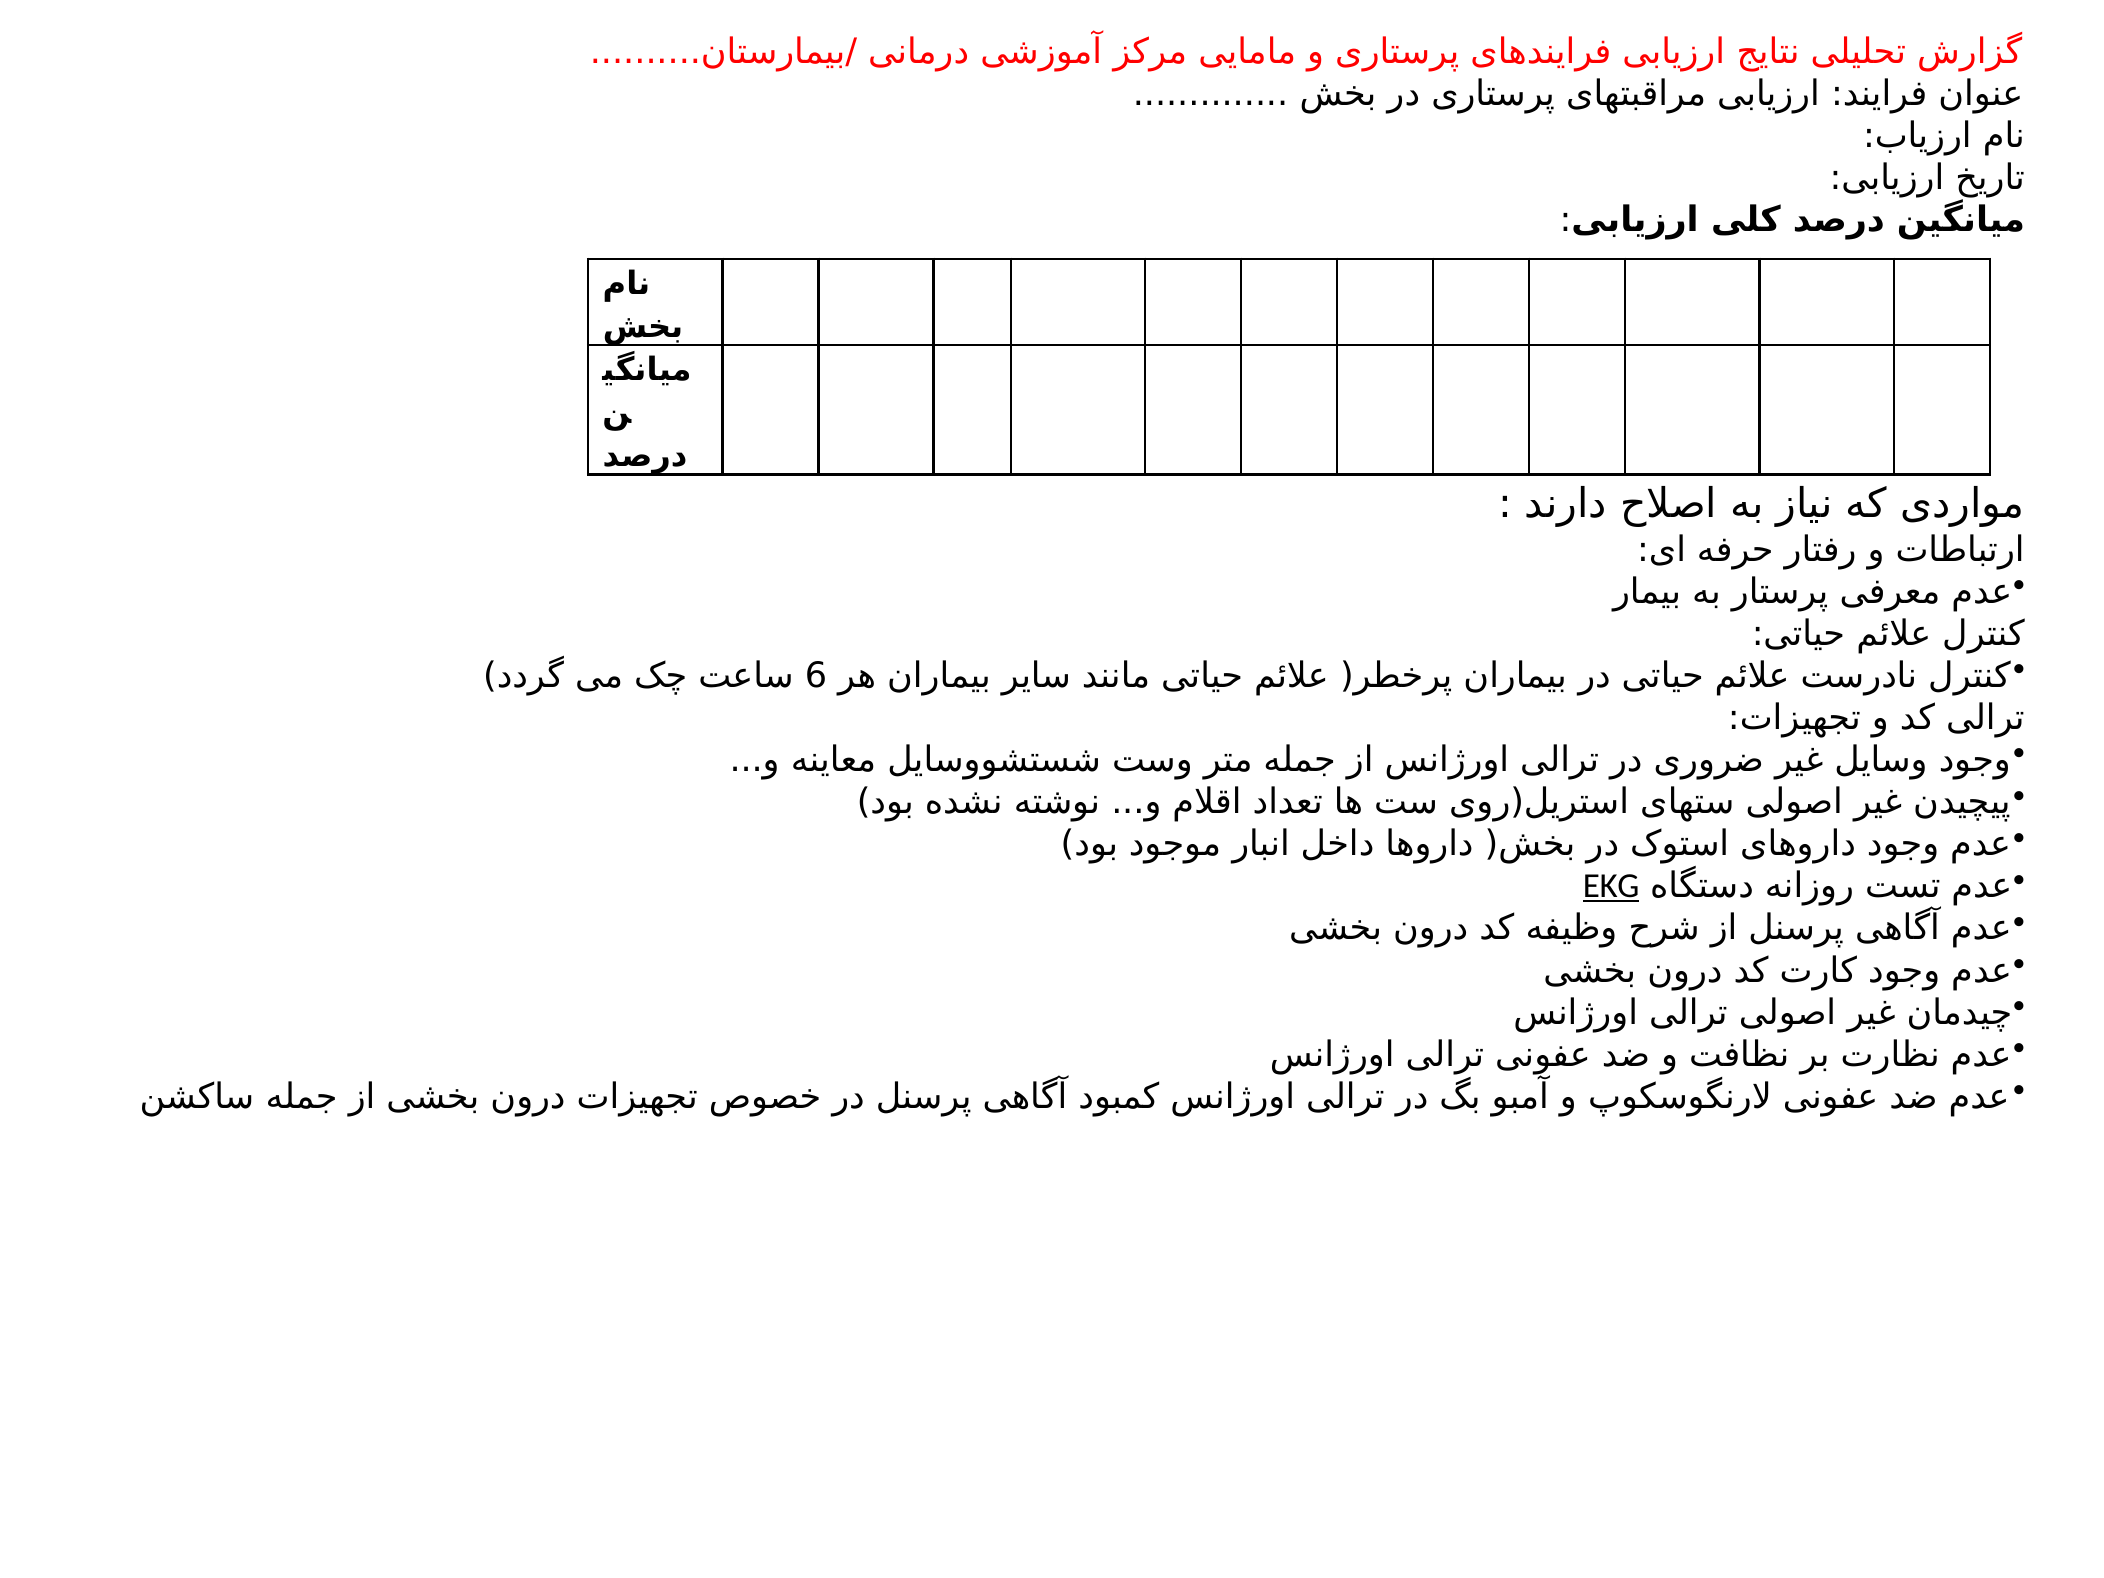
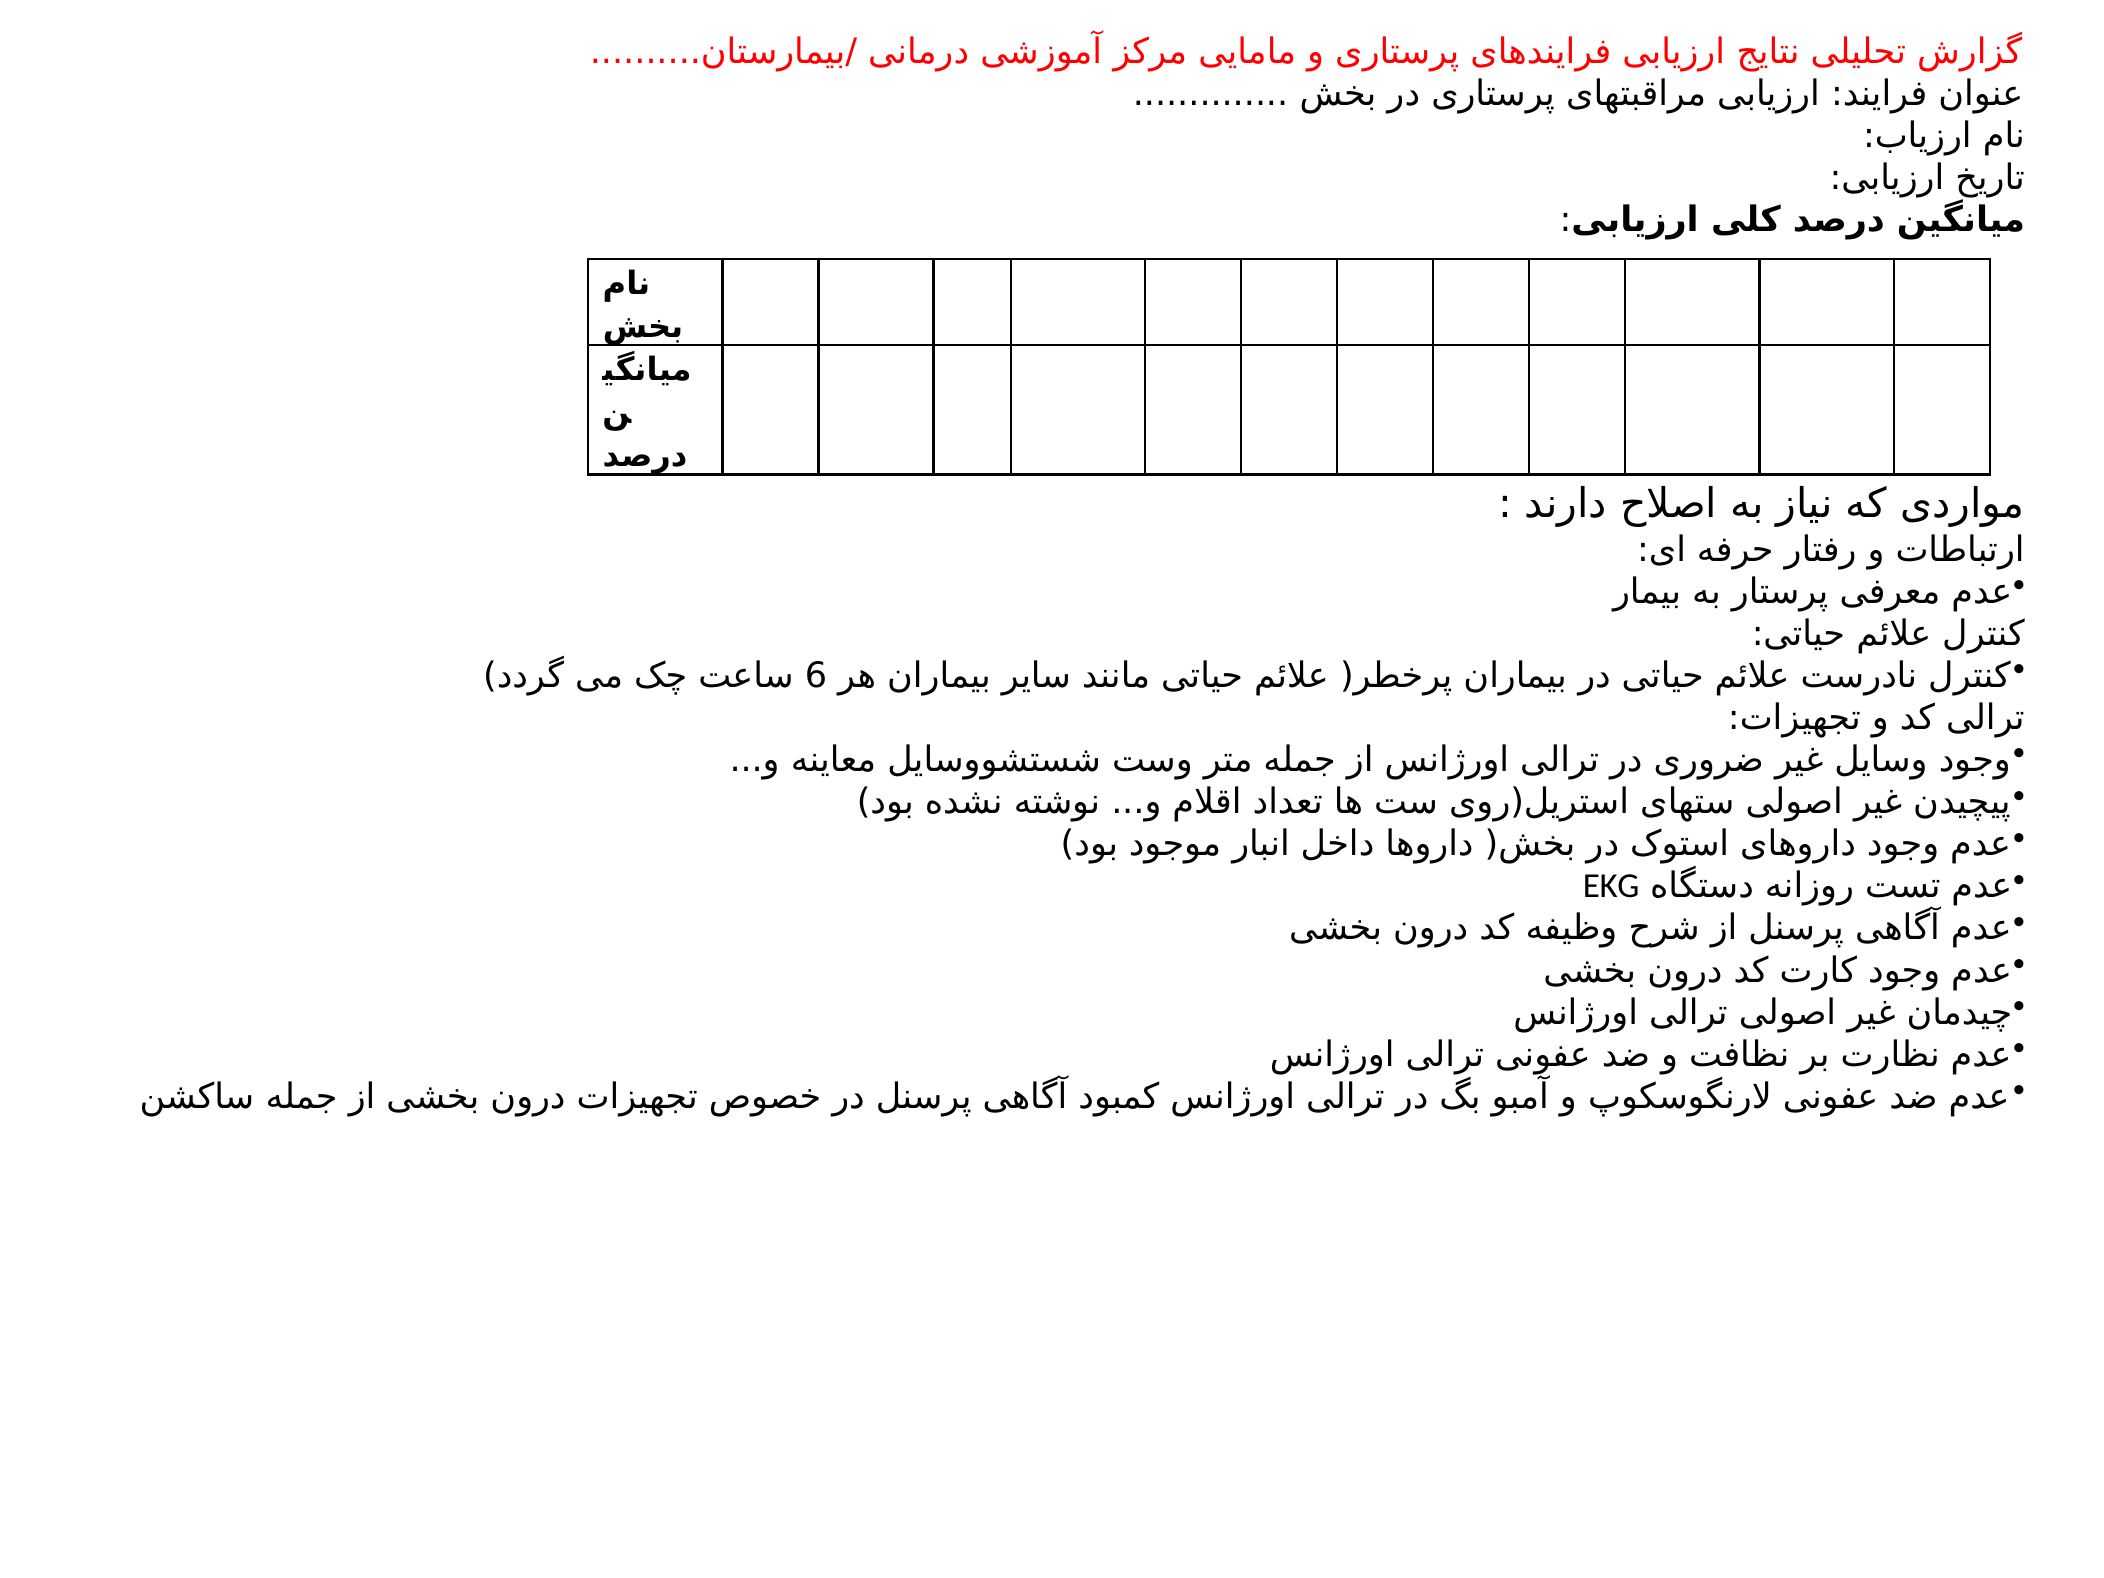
EKG underline: present -> none
